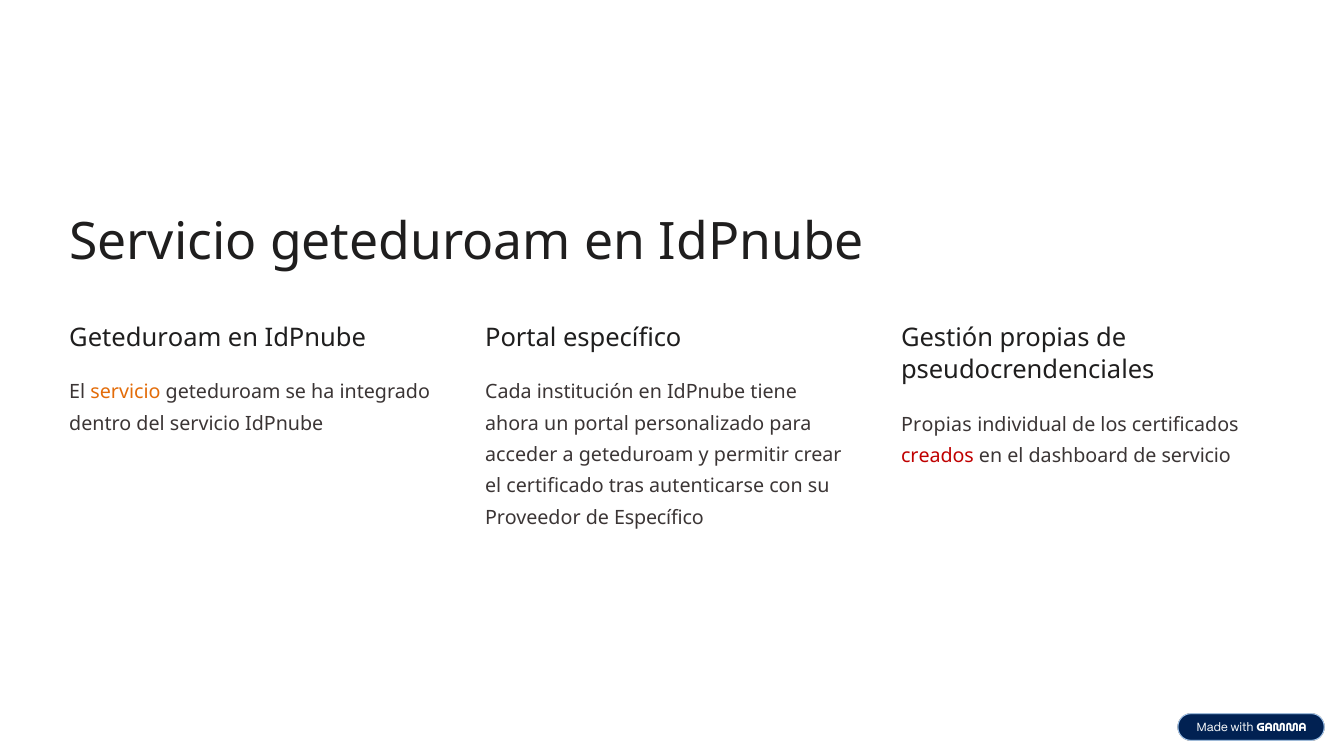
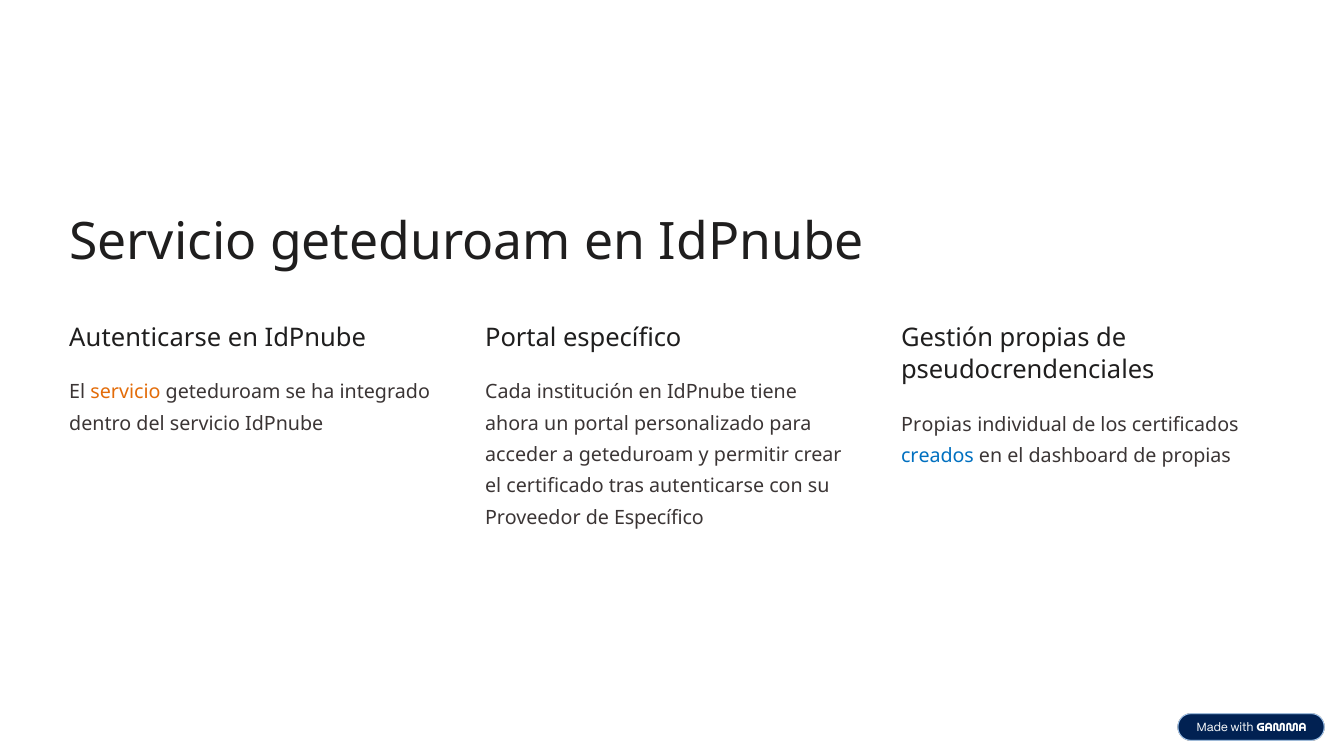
Geteduroam at (145, 338): Geteduroam -> Autenticarse
creados colour: red -> blue
de servicio: servicio -> propias
